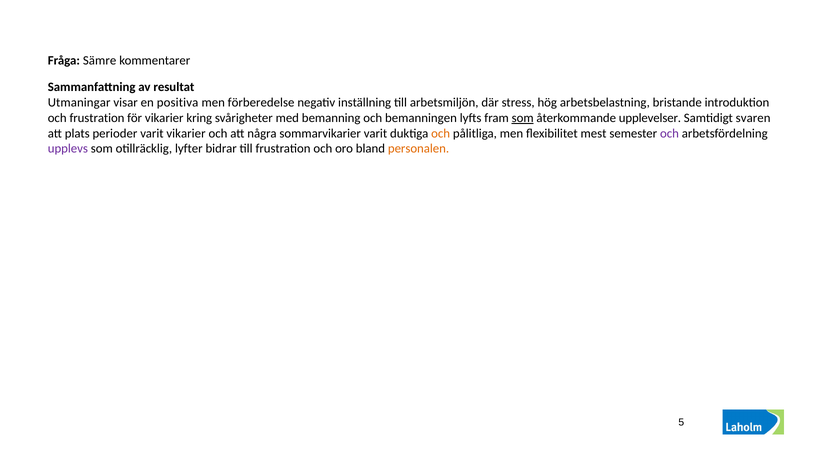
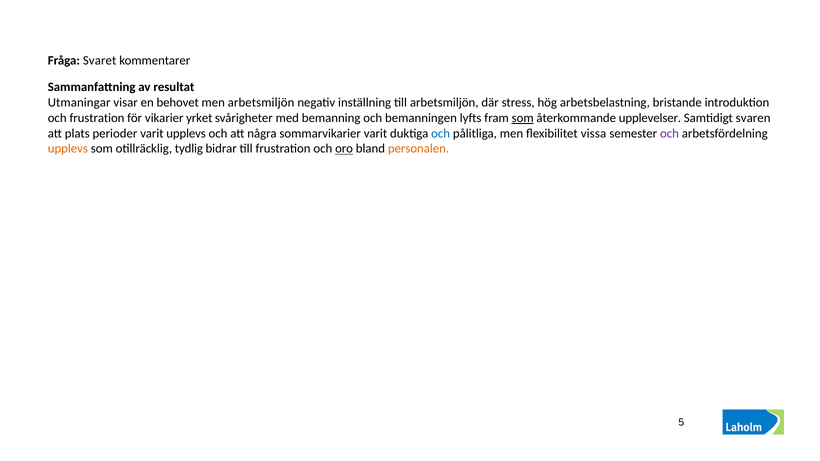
Sämre: Sämre -> Svaret
positiva: positiva -> behovet
men förberedelse: förberedelse -> arbetsmiljön
kring: kring -> yrket
varit vikarier: vikarier -> upplevs
och at (441, 133) colour: orange -> blue
mest: mest -> vissa
upplevs at (68, 149) colour: purple -> orange
lyfter: lyfter -> tydlig
oro underline: none -> present
